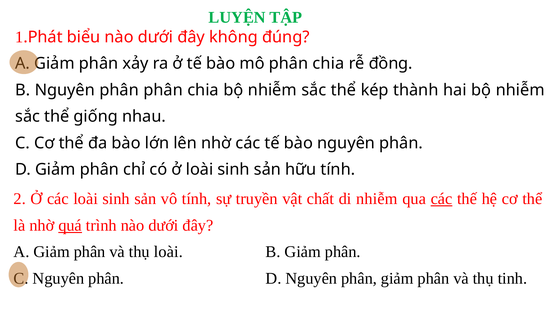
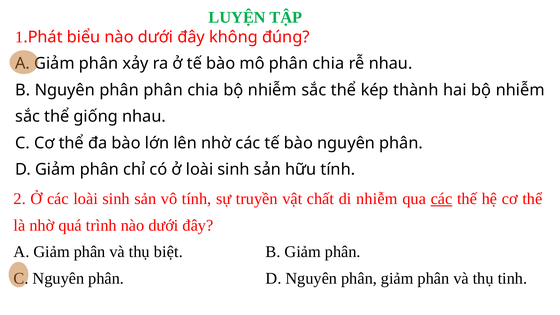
rễ đồng: đồng -> nhau
quá underline: present -> none
thụ loài: loài -> biệt
